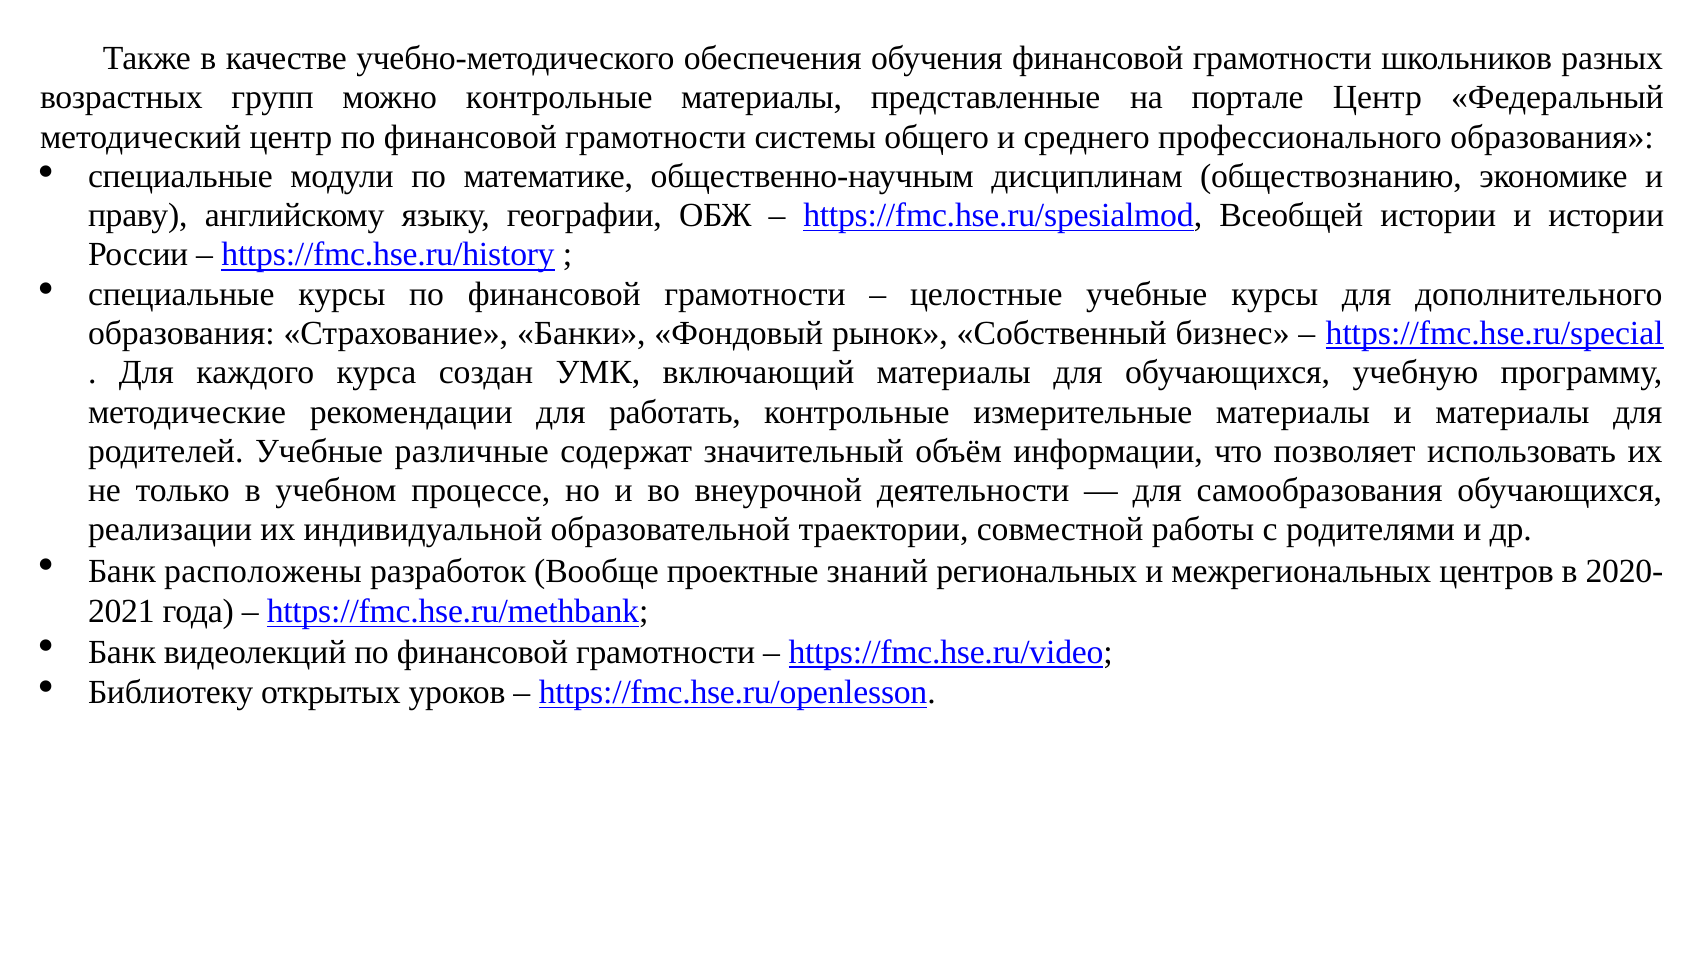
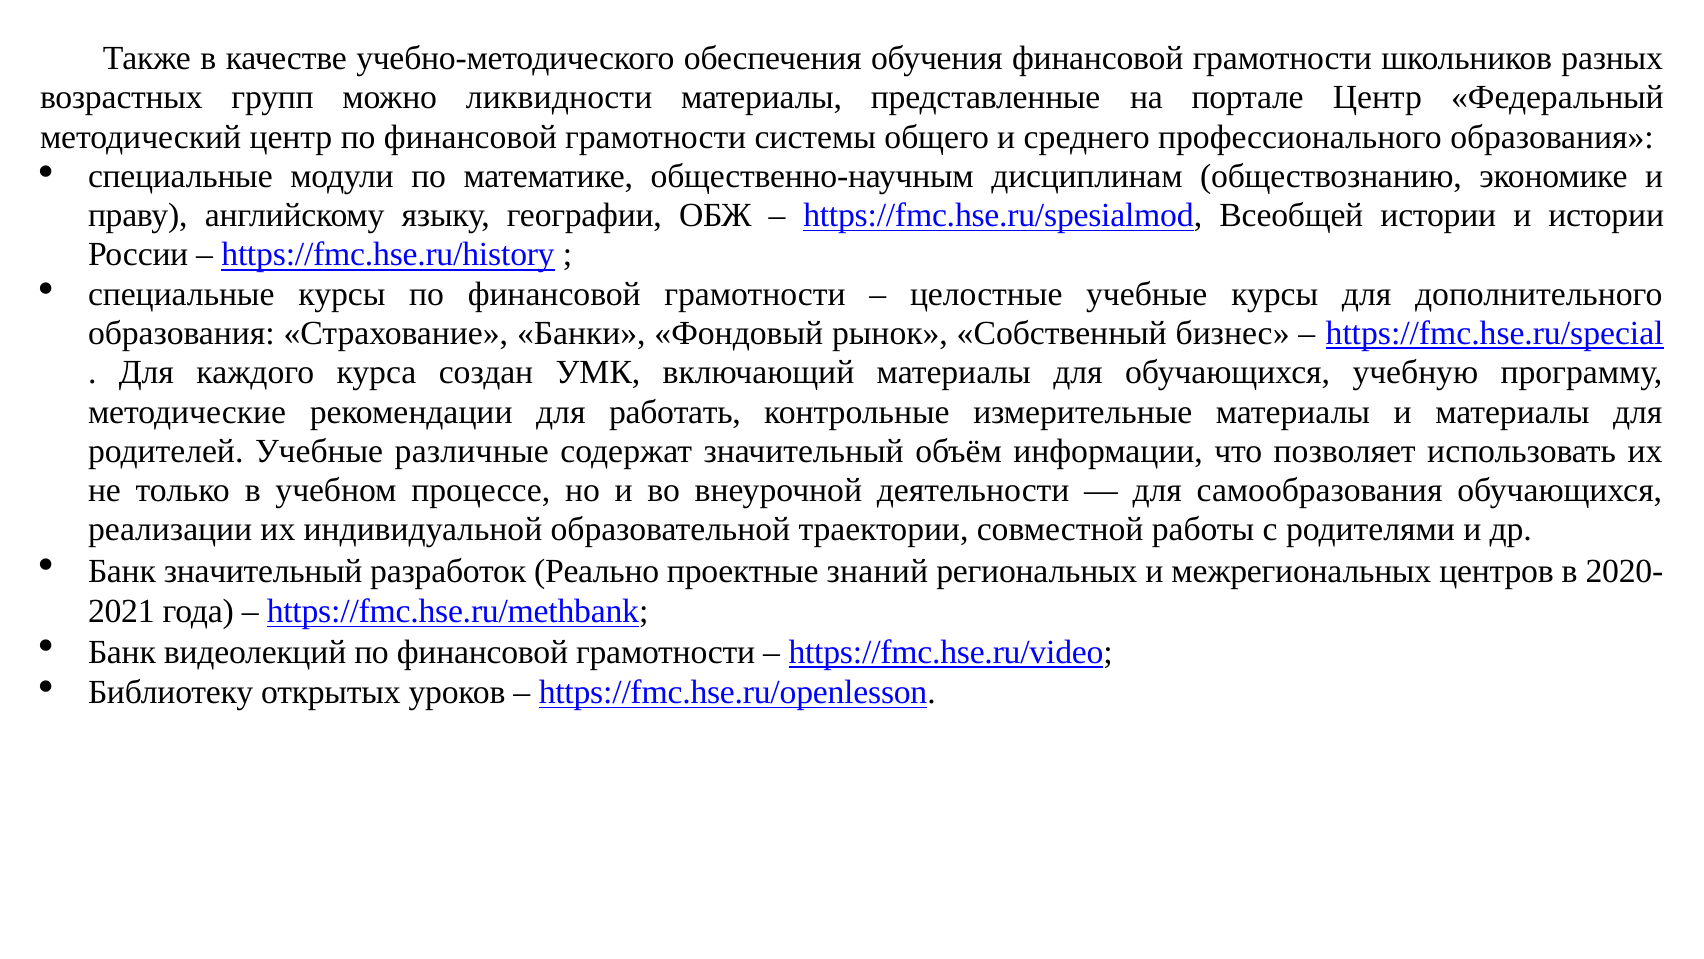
можно контрольные: контрольные -> ликвидности
Банк расположены: расположены -> значительный
Вообще: Вообще -> Реально
